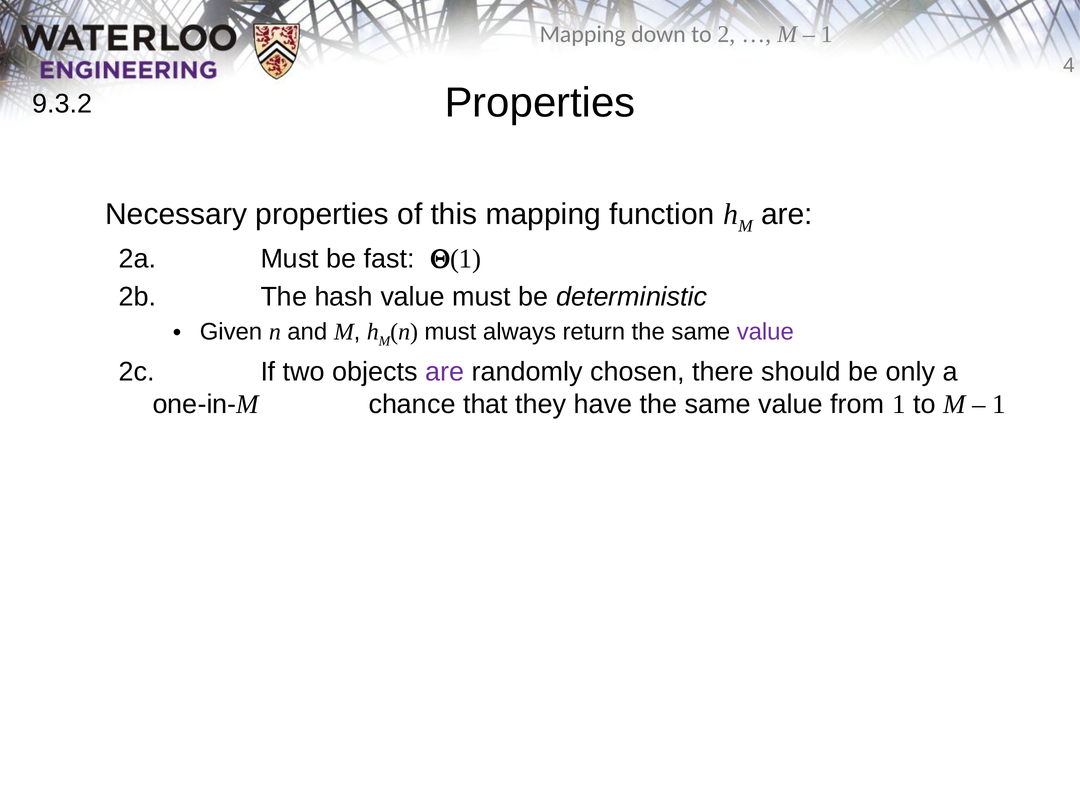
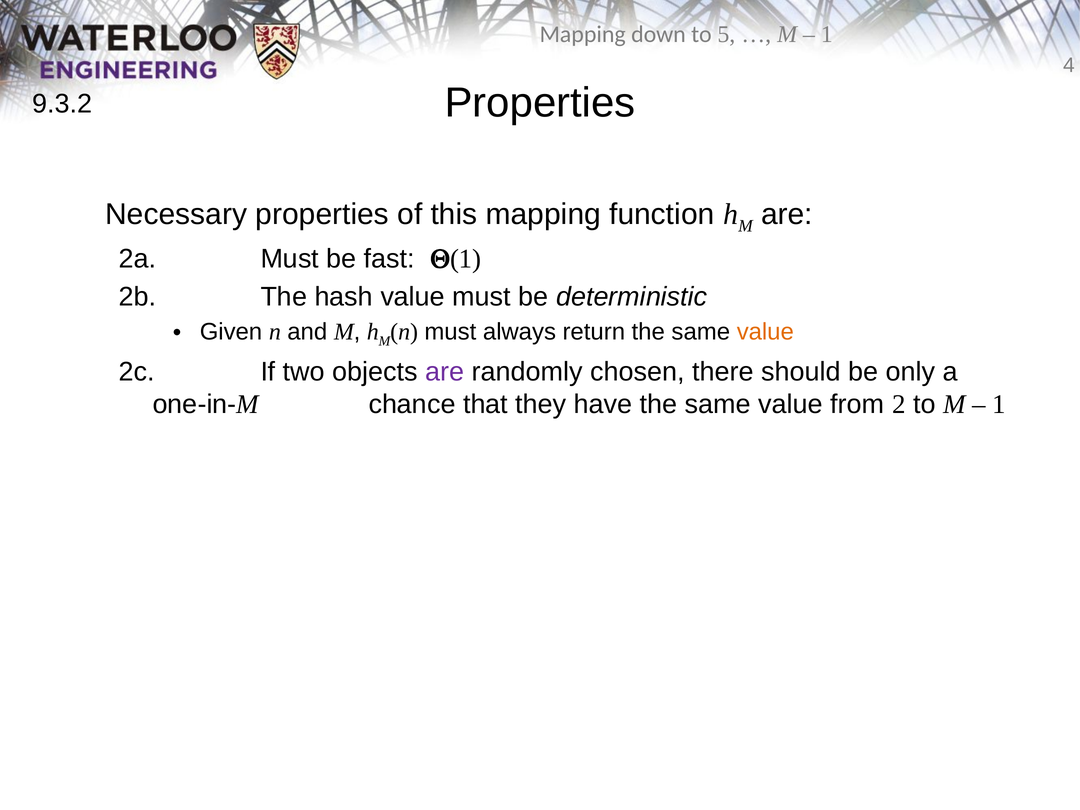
2: 2 -> 5
value at (765, 332) colour: purple -> orange
from 1: 1 -> 2
